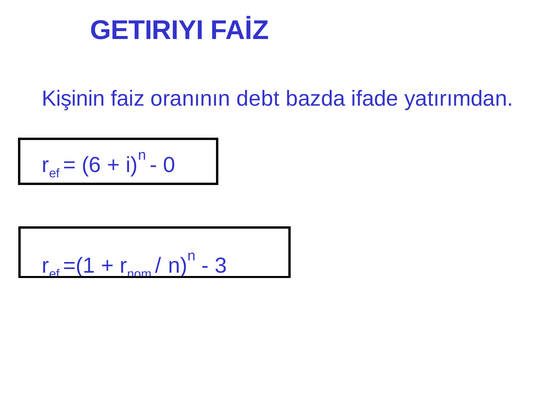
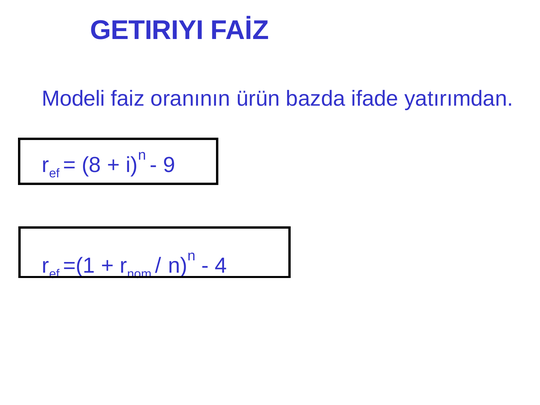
Kişinin: Kişinin -> Modeli
debt: debt -> ürün
6: 6 -> 8
0: 0 -> 9
3: 3 -> 4
